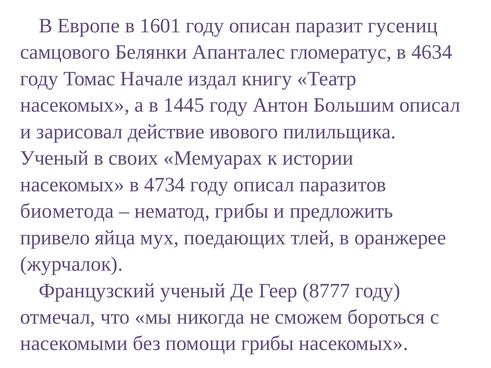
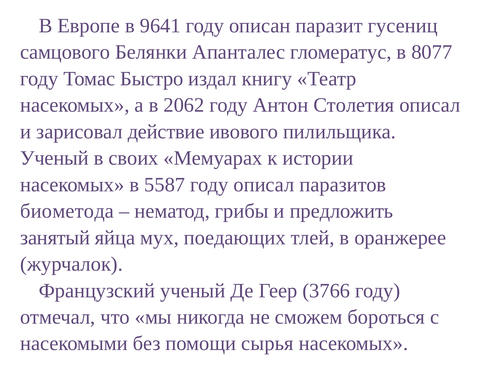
1601: 1601 -> 9641
4634: 4634 -> 8077
Начале: Начале -> Быстро
1445: 1445 -> 2062
Большим: Большим -> Столетия
4734: 4734 -> 5587
привело: привело -> занятый
8777: 8777 -> 3766
помощи грибы: грибы -> сырья
